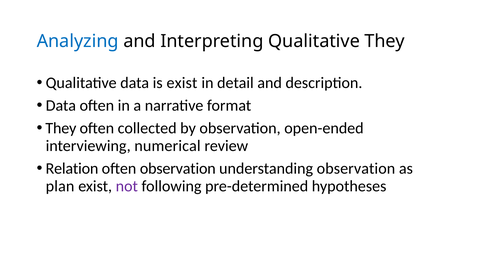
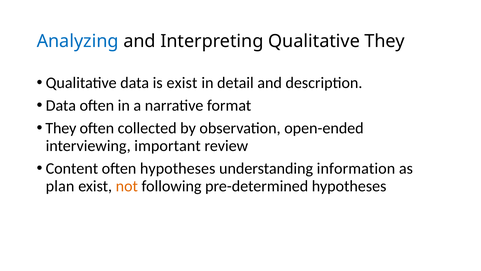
numerical: numerical -> important
Relation: Relation -> Content
often observation: observation -> hypotheses
understanding observation: observation -> information
not colour: purple -> orange
